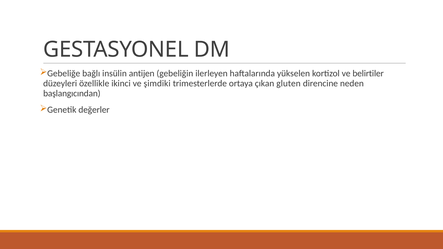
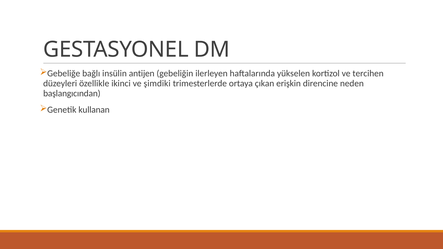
belirtiler: belirtiler -> tercihen
gluten: gluten -> erişkin
değerler: değerler -> kullanan
